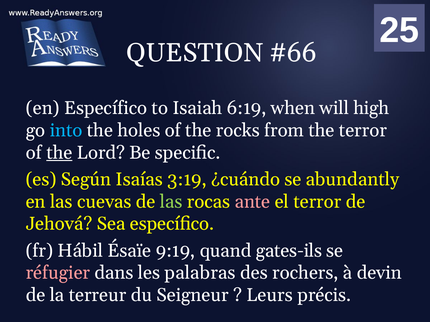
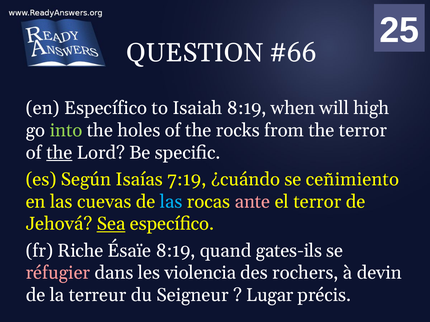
Isaiah 6:19: 6:19 -> 8:19
into colour: light blue -> light green
3:19: 3:19 -> 7:19
abundantly: abundantly -> ceñimiento
las at (171, 202) colour: light green -> light blue
Sea underline: none -> present
Hábil: Hábil -> Riche
Ésaïe 9:19: 9:19 -> 8:19
palabras: palabras -> violencia
Leurs: Leurs -> Lugar
